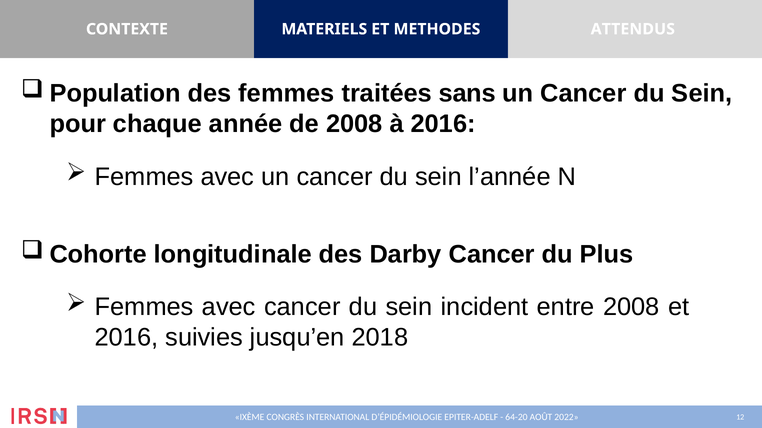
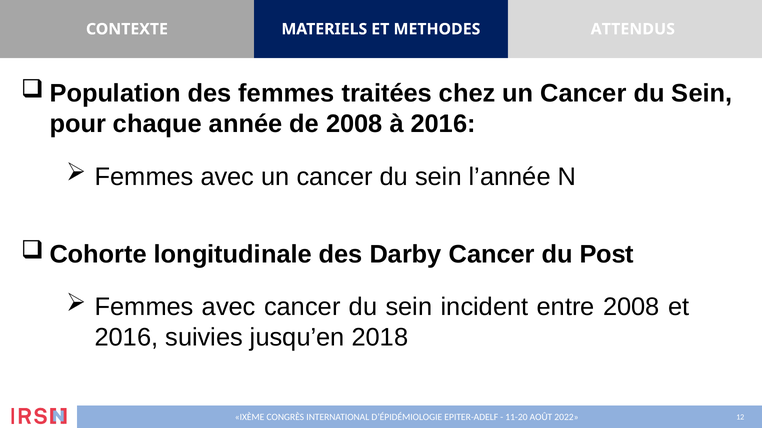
sans: sans -> chez
Plus: Plus -> Post
64-20: 64-20 -> 11-20
